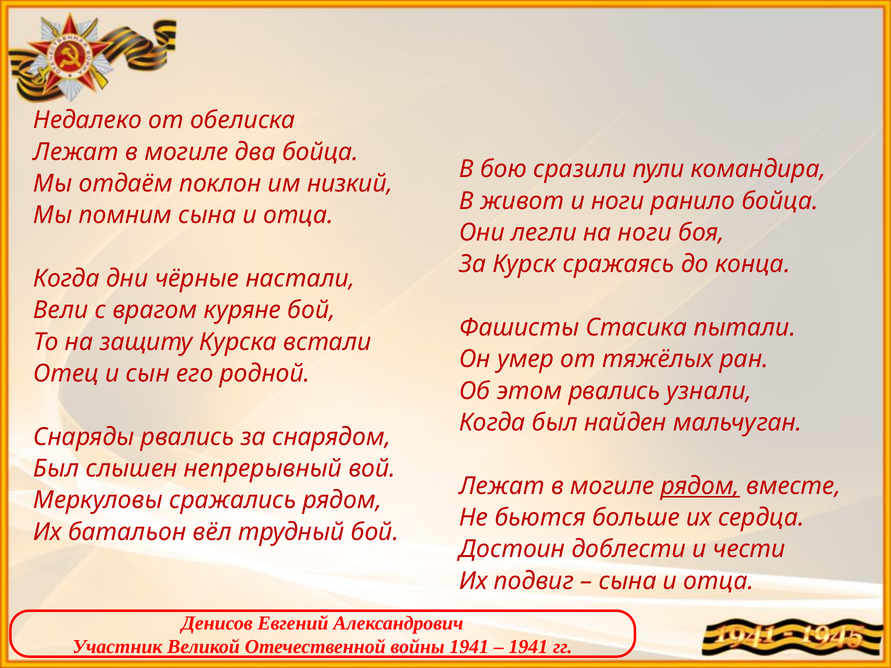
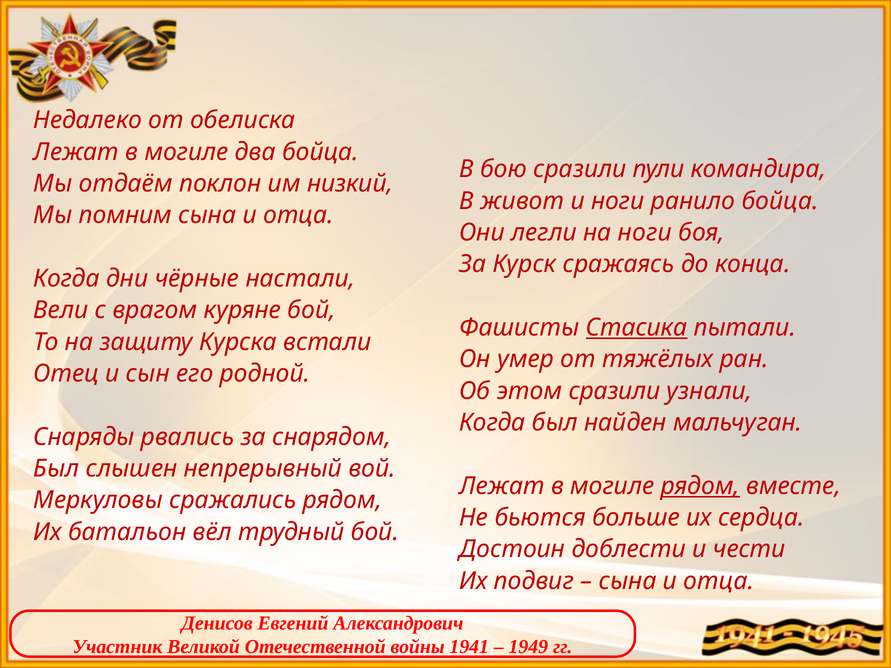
Стасика underline: none -> present
этом рвались: рвались -> сразили
1941 at (528, 647): 1941 -> 1949
